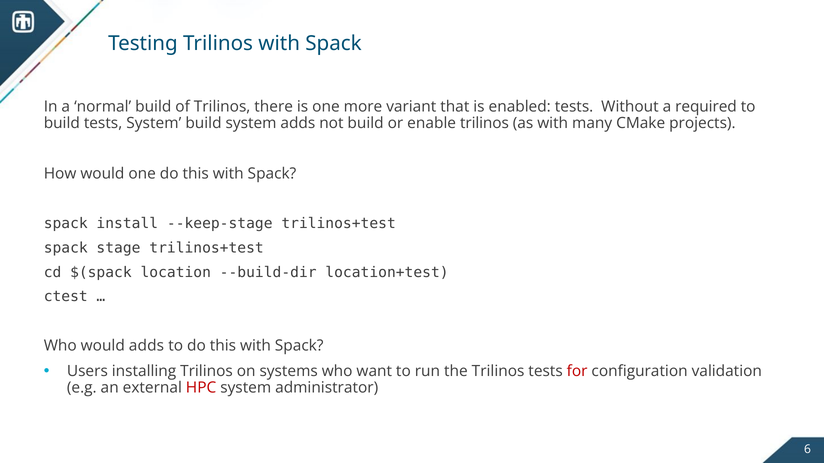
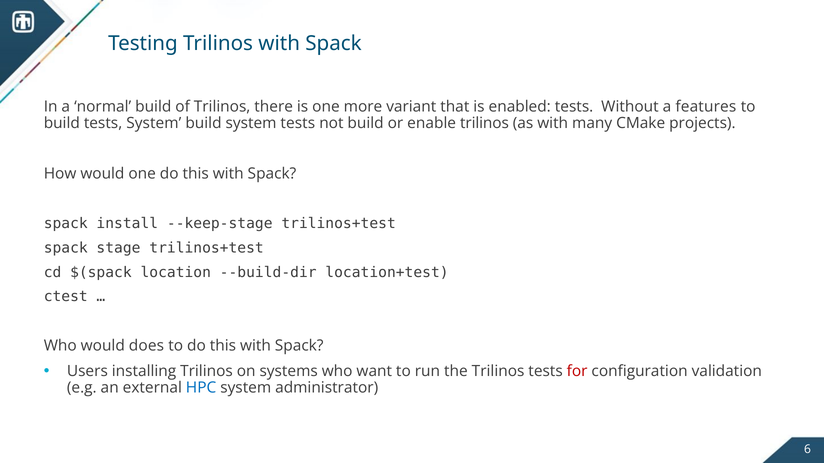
required: required -> features
system adds: adds -> tests
would adds: adds -> does
HPC colour: red -> blue
